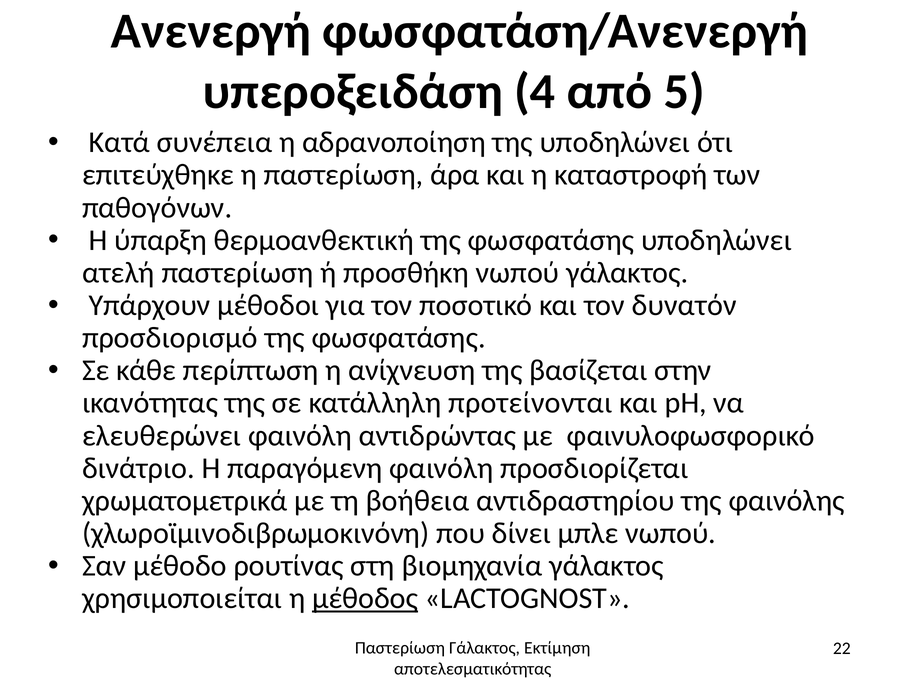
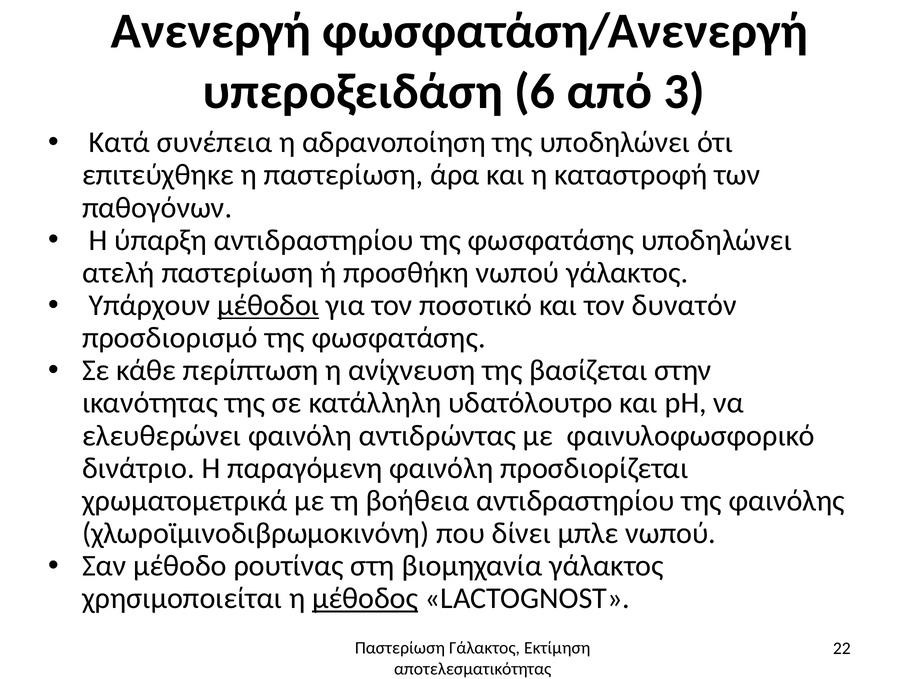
4: 4 -> 6
5: 5 -> 3
ύπαρξη θερμοανθεκτική: θερμοανθεκτική -> αντιδραστηρίου
μέθοδοι underline: none -> present
προτείνονται: προτείνονται -> υδατόλουτρο
